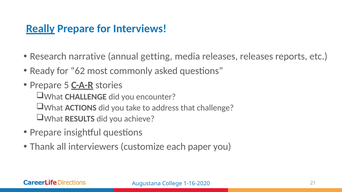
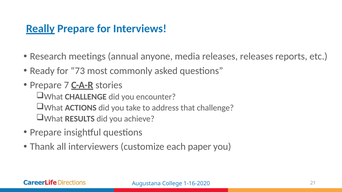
narrative: narrative -> meetings
getting: getting -> anyone
62: 62 -> 73
5: 5 -> 7
